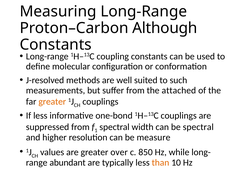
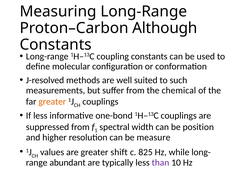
attached: attached -> chemical
be spectral: spectral -> position
over: over -> shift
850: 850 -> 825
than colour: orange -> purple
